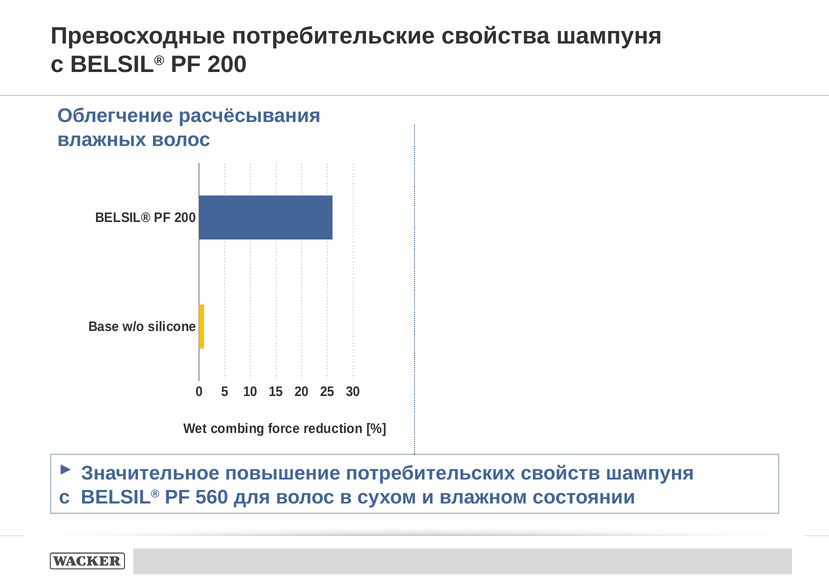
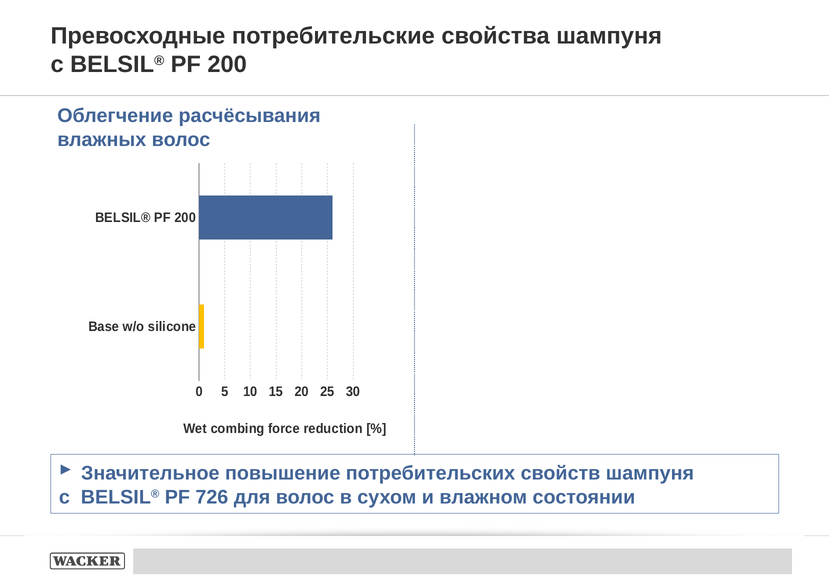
560: 560 -> 726
